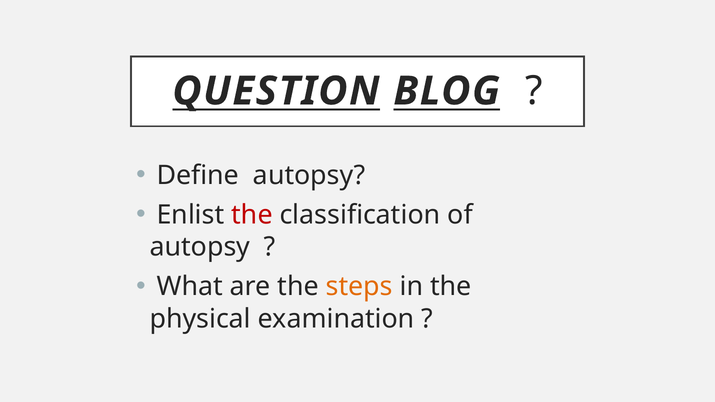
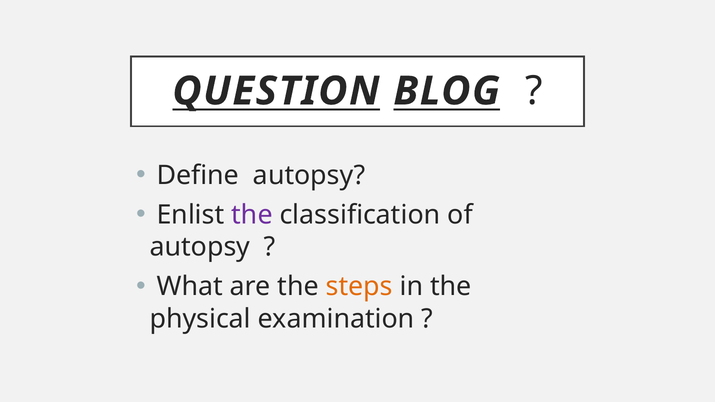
the at (252, 215) colour: red -> purple
